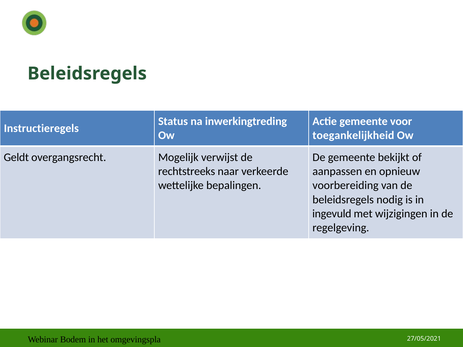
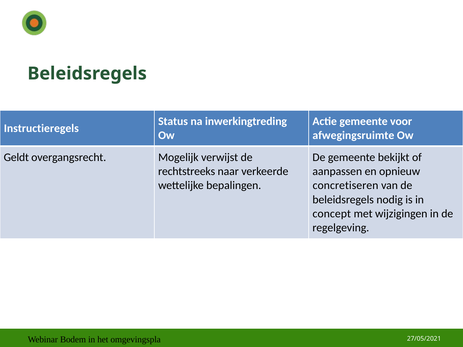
toegankelijkheid: toegankelijkheid -> afwegingsruimte
voorbereiding: voorbereiding -> concretiseren
ingevuld: ingevuld -> concept
